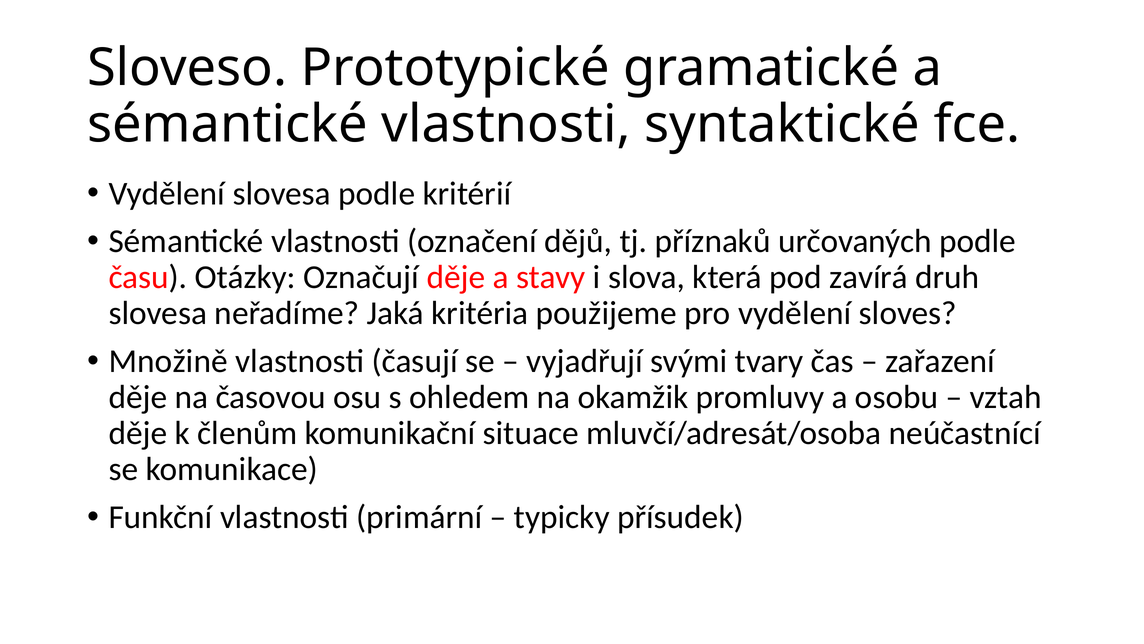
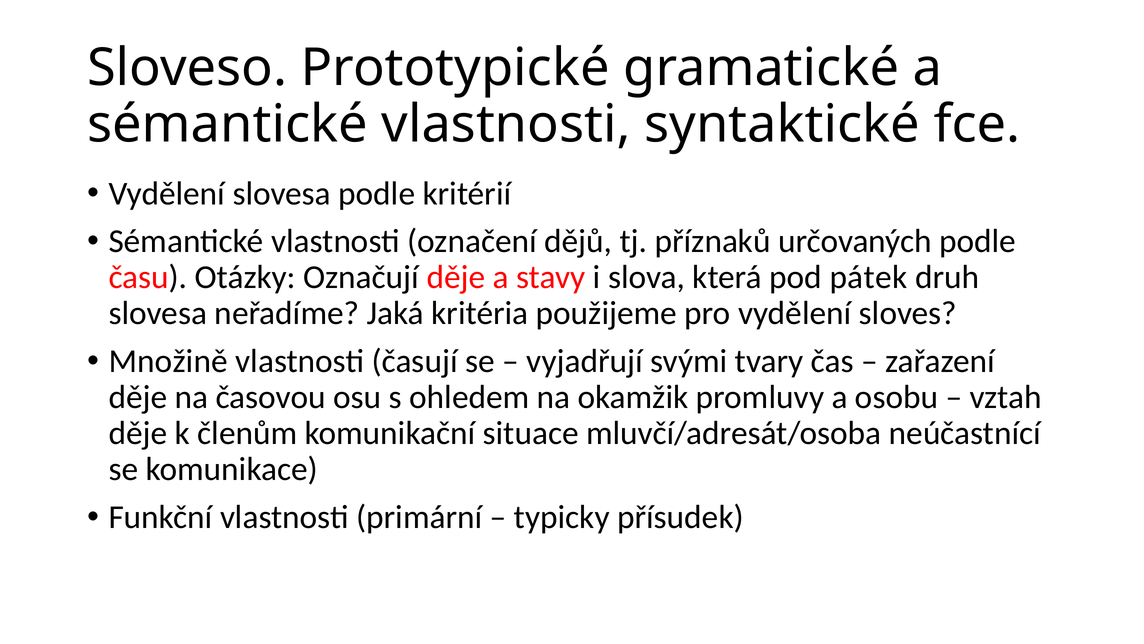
zavírá: zavírá -> pátek
